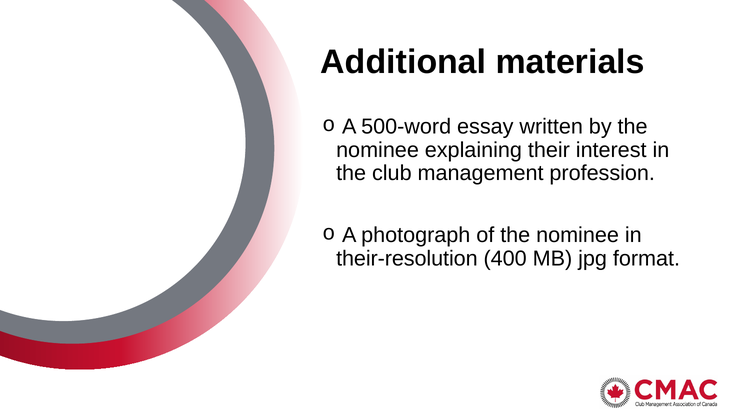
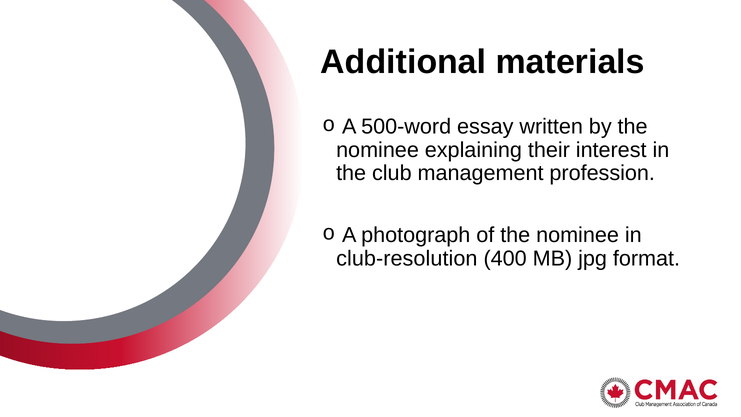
their-resolution: their-resolution -> club-resolution
